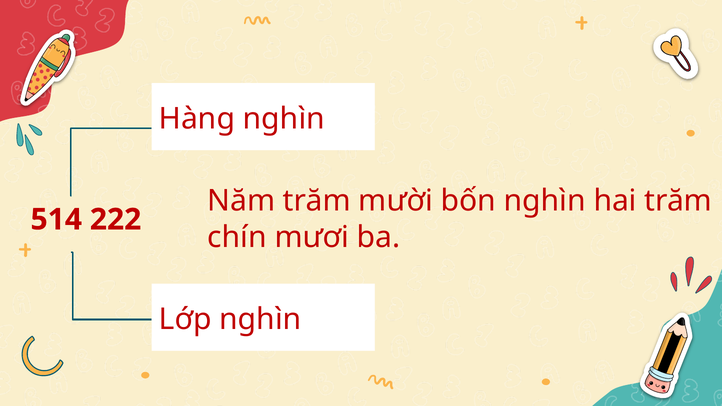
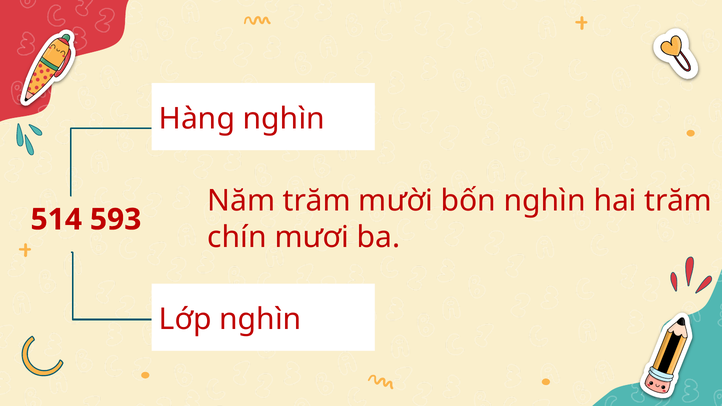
222: 222 -> 593
